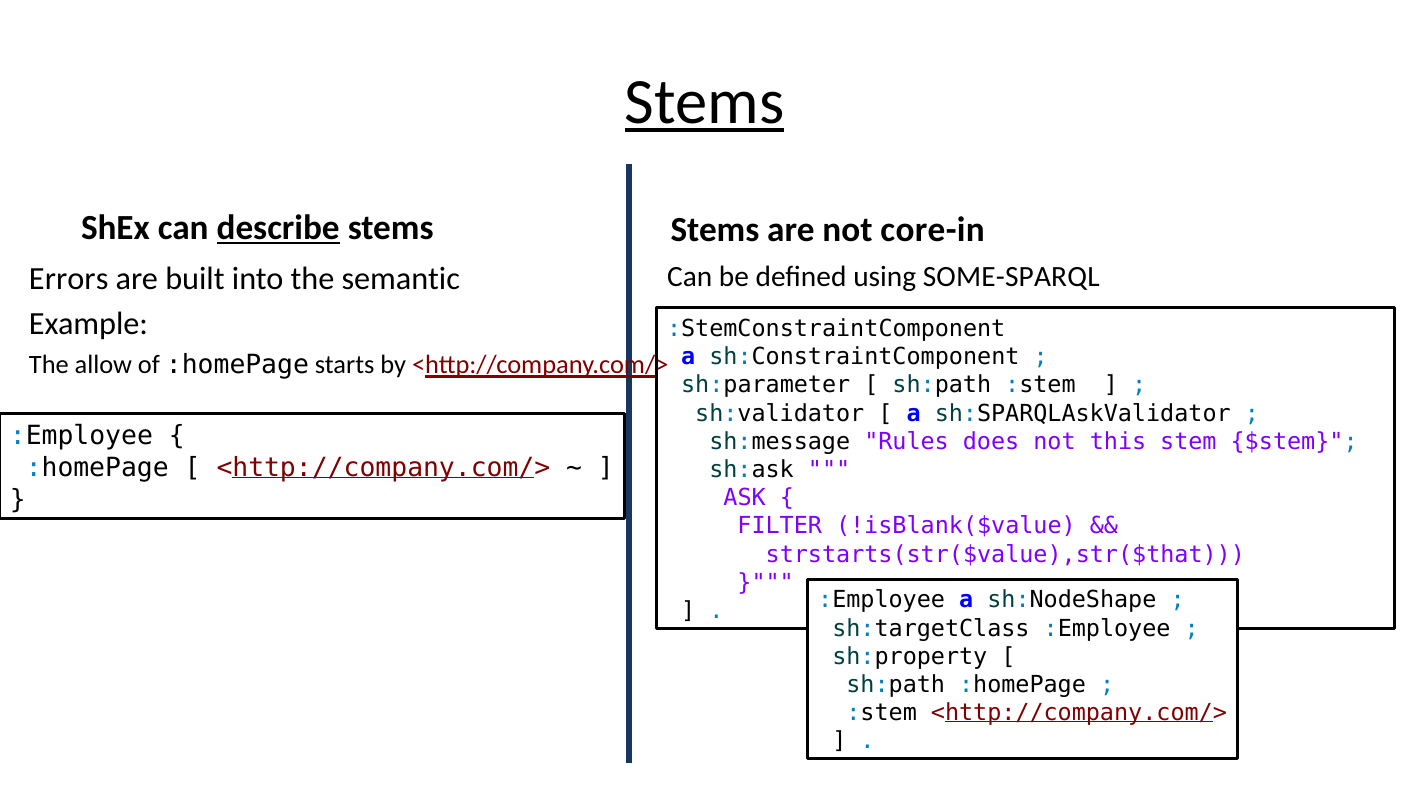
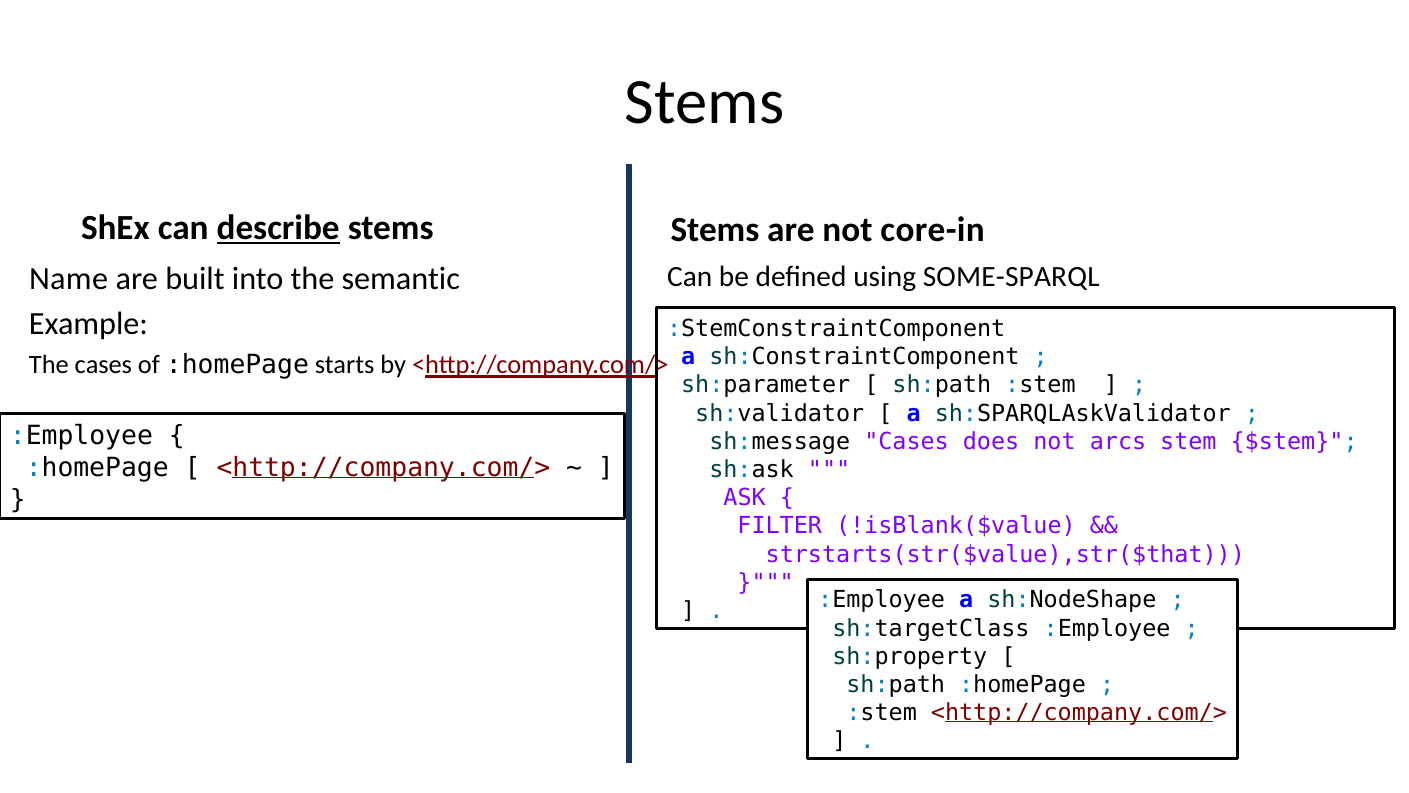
Stems at (704, 102) underline: present -> none
Errors: Errors -> Name
The allow: allow -> cases
sh:message Rules: Rules -> Cases
this: this -> arcs
